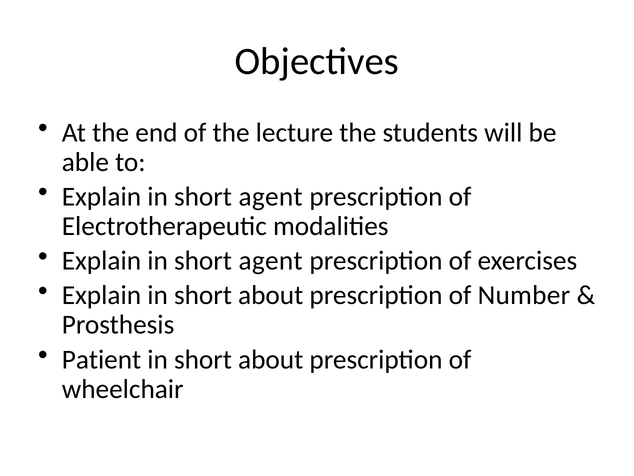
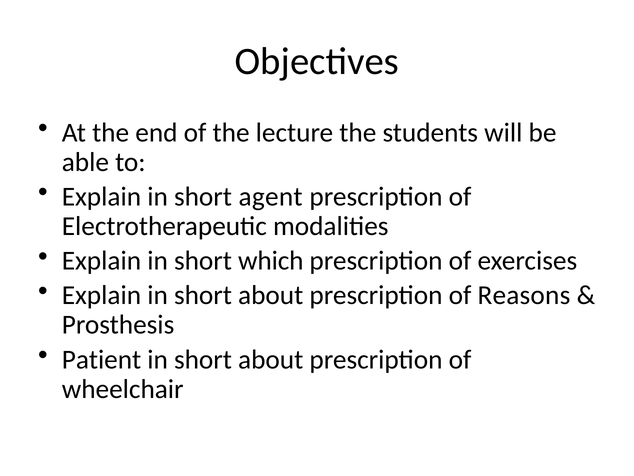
agent at (271, 261): agent -> which
Number: Number -> Reasons
